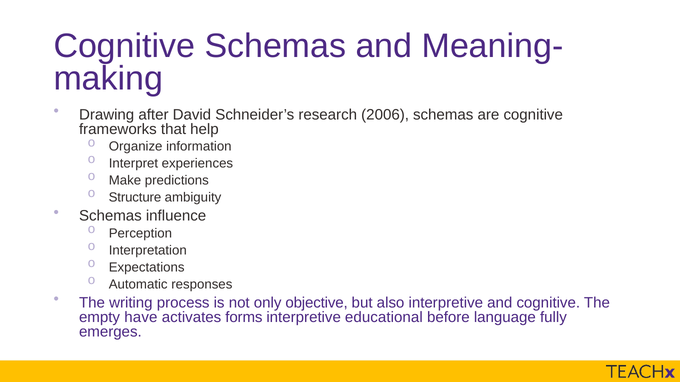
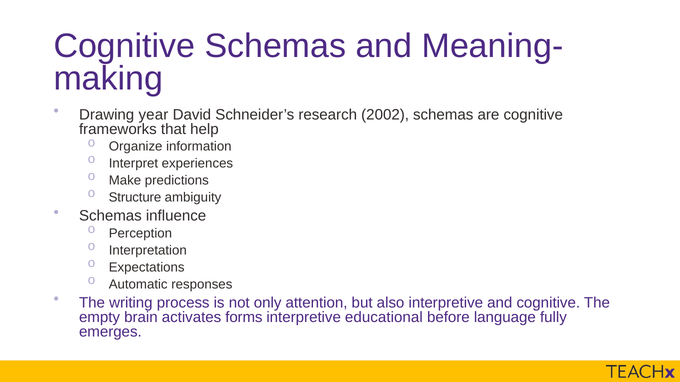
after: after -> year
2006: 2006 -> 2002
objective: objective -> attention
have: have -> brain
